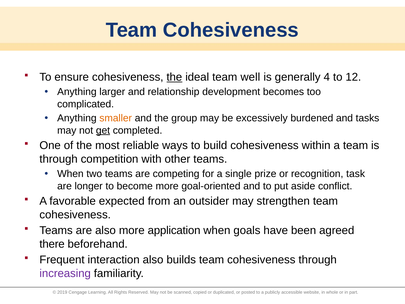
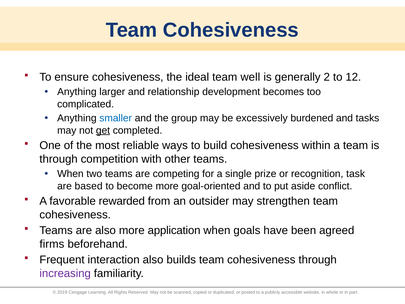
the at (174, 77) underline: present -> none
4: 4 -> 2
smaller colour: orange -> blue
longer: longer -> based
expected: expected -> rewarded
there: there -> firms
